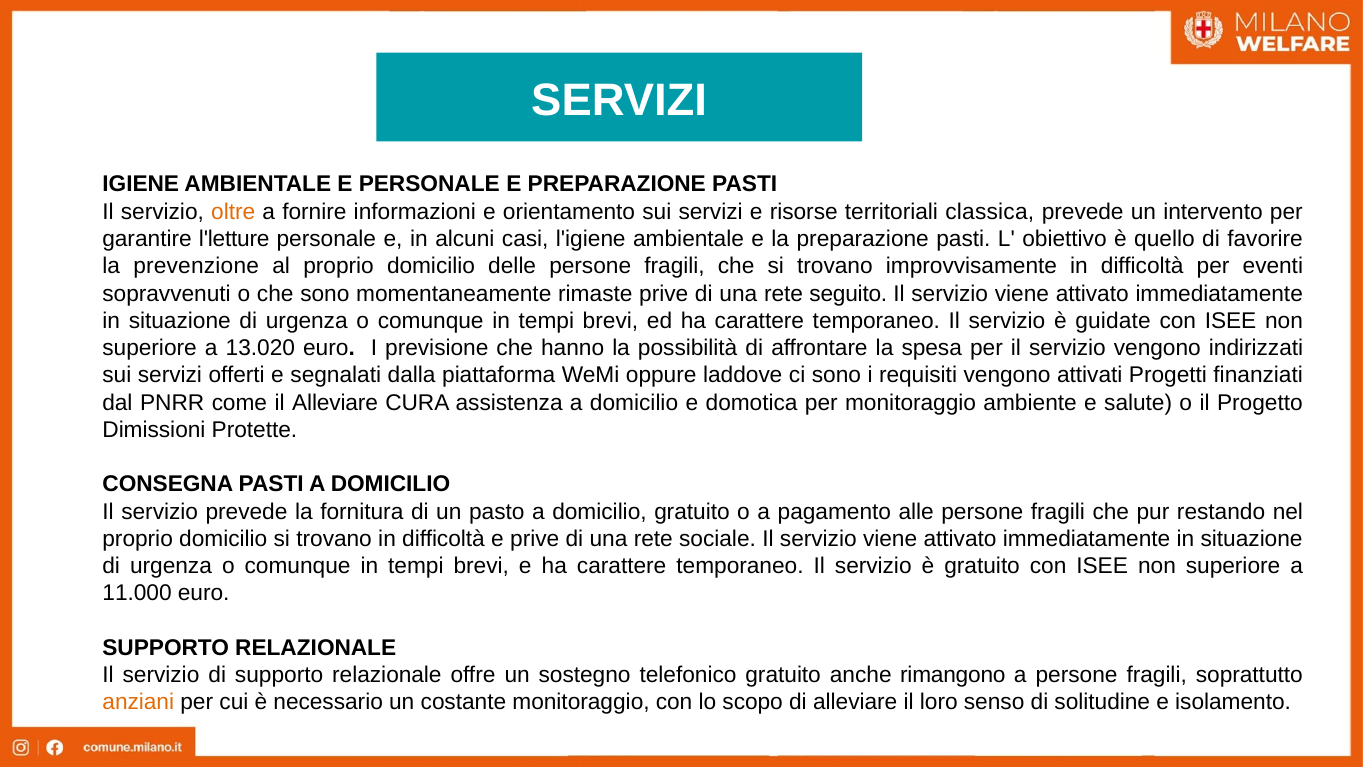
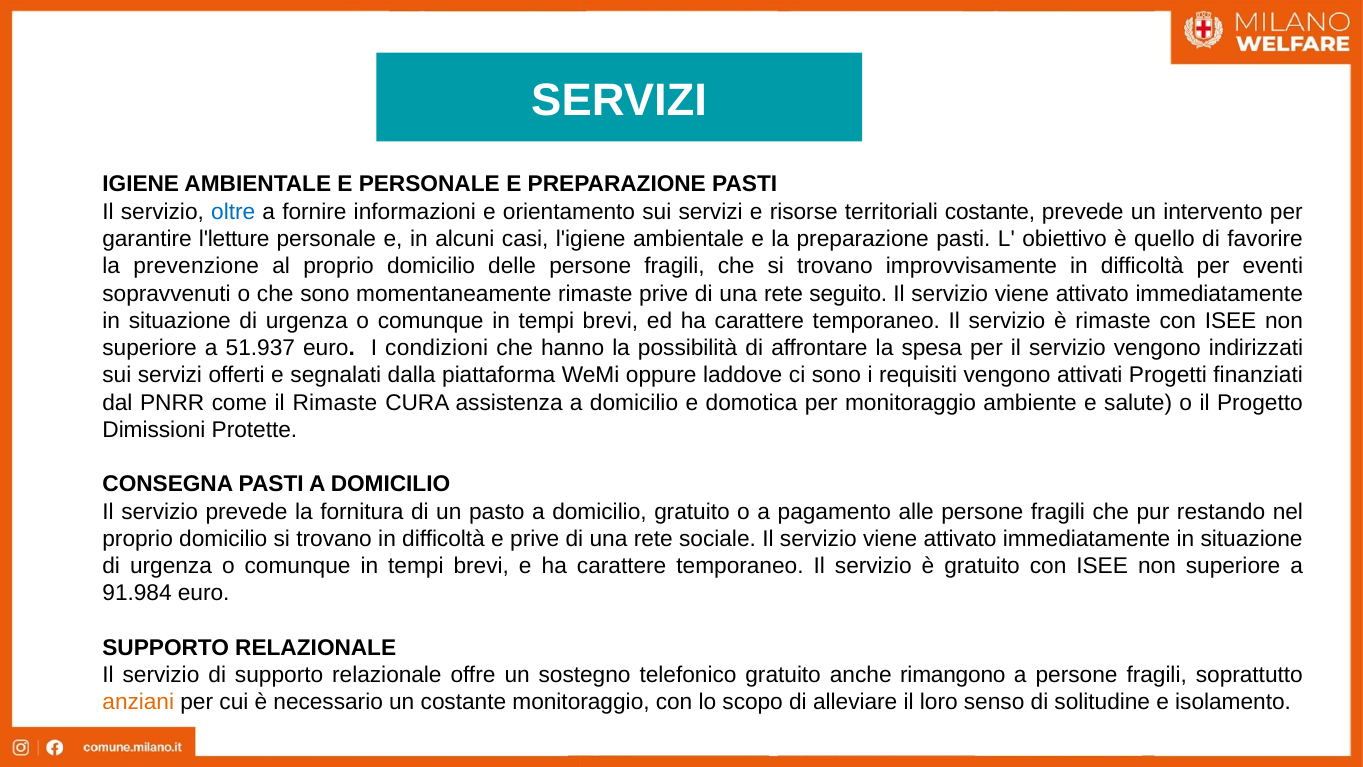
oltre colour: orange -> blue
territoriali classica: classica -> costante
è guidate: guidate -> rimaste
13.020: 13.020 -> 51.937
previsione: previsione -> condizioni
il Alleviare: Alleviare -> Rimaste
11.000: 11.000 -> 91.984
